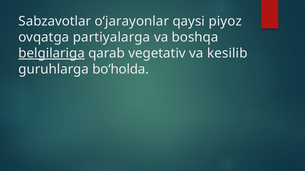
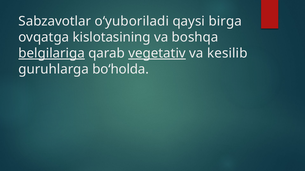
o‘jarayonlar: o‘jarayonlar -> o‘yuboriladi
piyoz: piyoz -> birga
partiyalarga: partiyalarga -> kislotasining
vegetativ underline: none -> present
